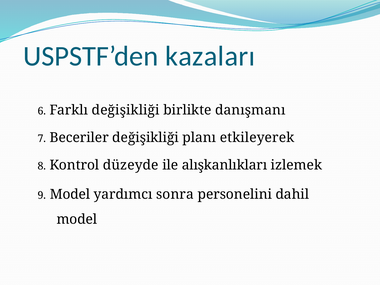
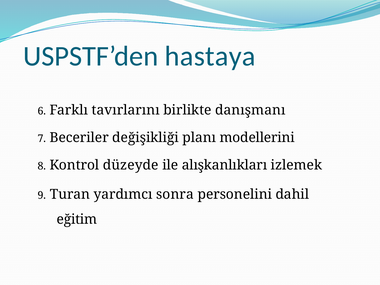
kazaları: kazaları -> hastaya
Farklı değişikliği: değişikliği -> tavırlarını
etkileyerek: etkileyerek -> modellerini
9 Model: Model -> Turan
model at (77, 219): model -> eğitim
